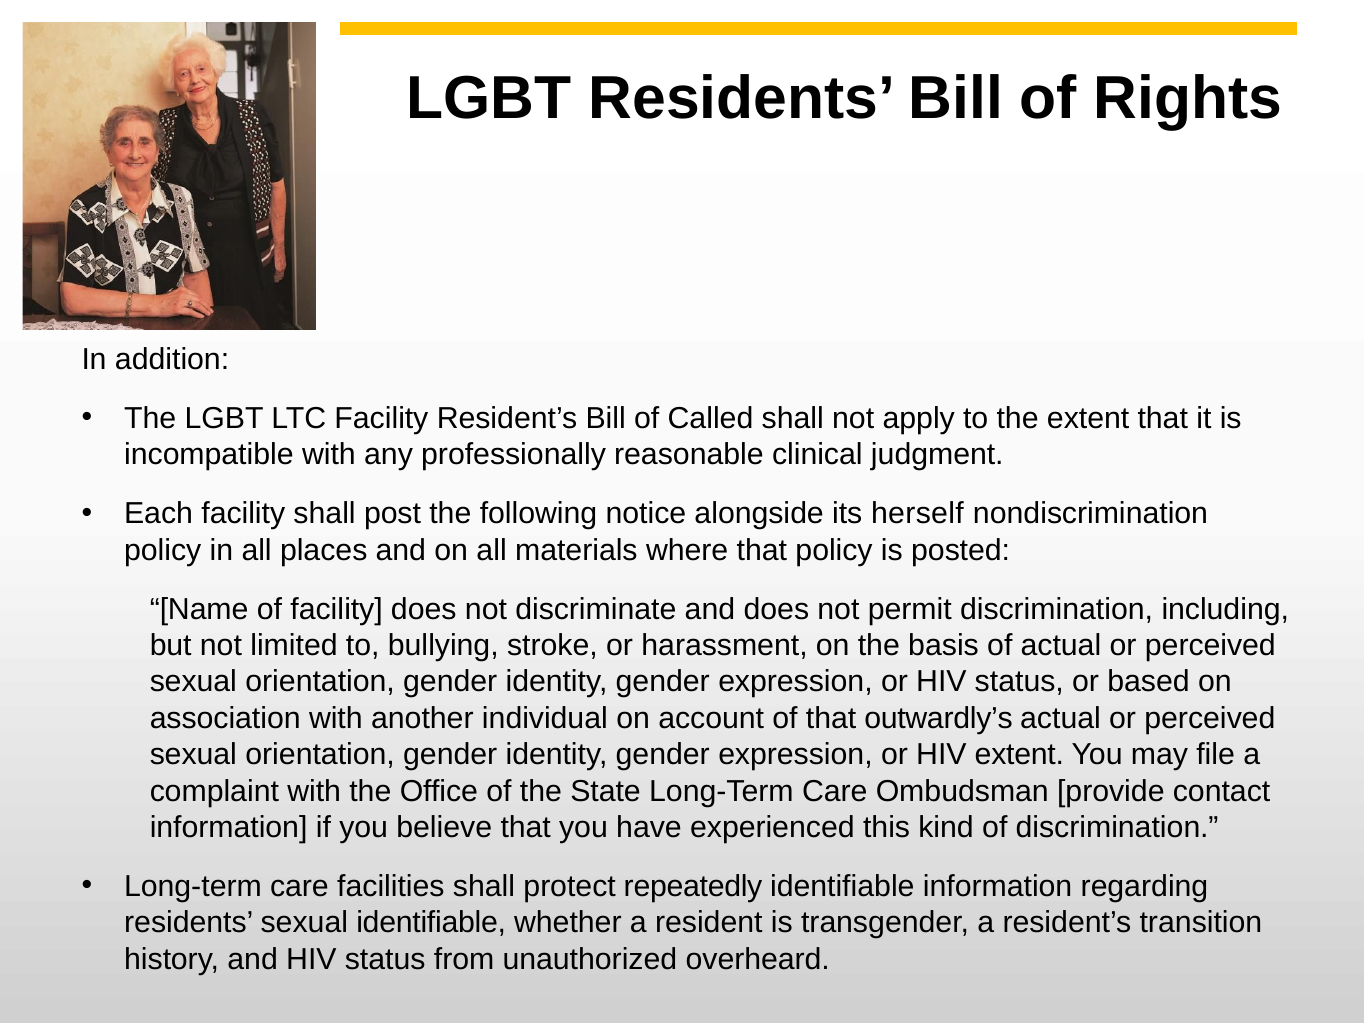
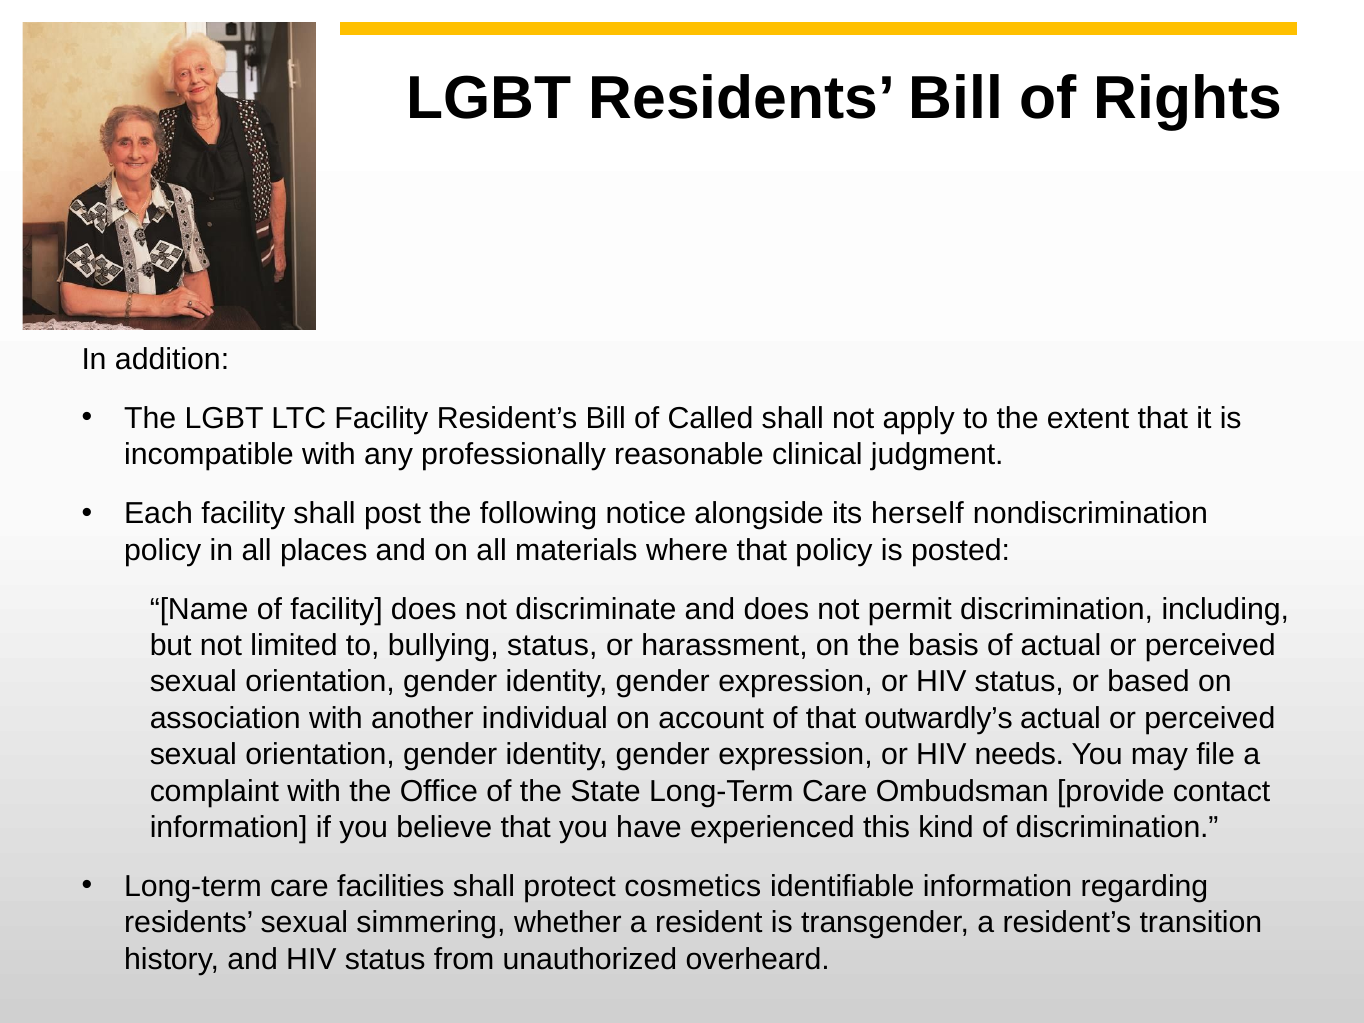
bullying stroke: stroke -> status
HIV extent: extent -> needs
repeatedly: repeatedly -> cosmetics
sexual identifiable: identifiable -> simmering
